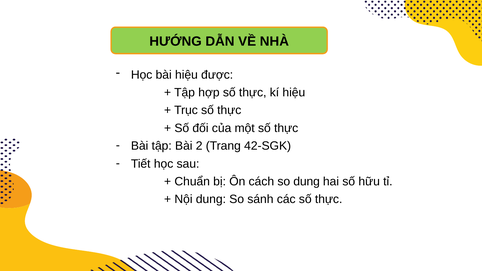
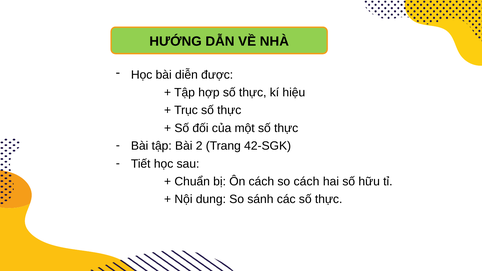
bài hiệu: hiệu -> diễn
so dung: dung -> cách
